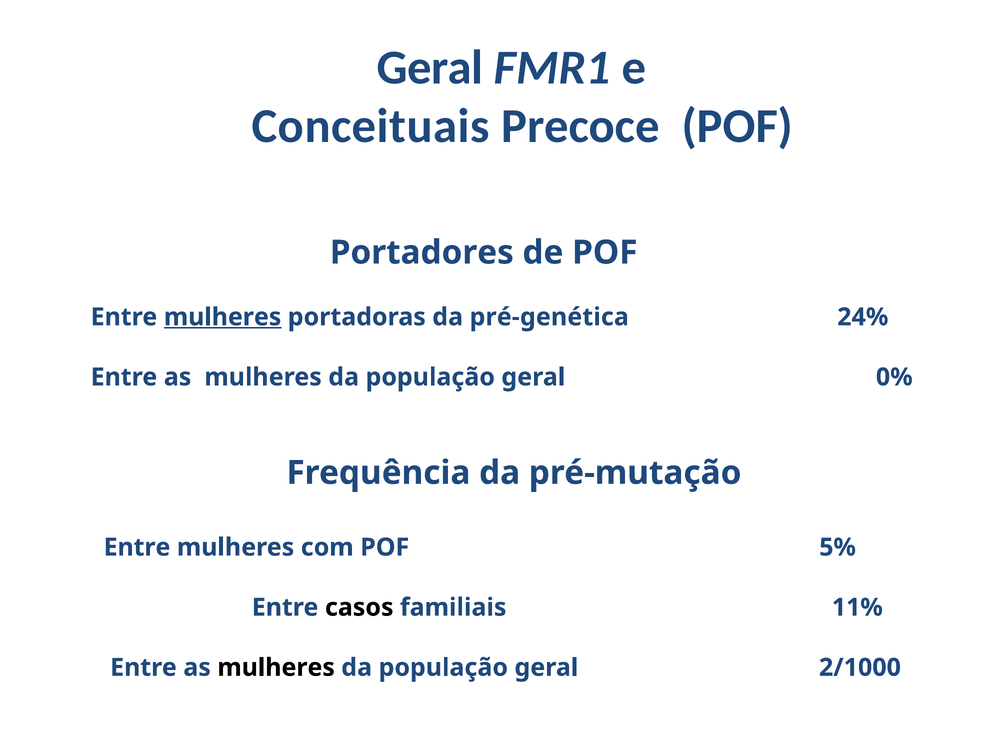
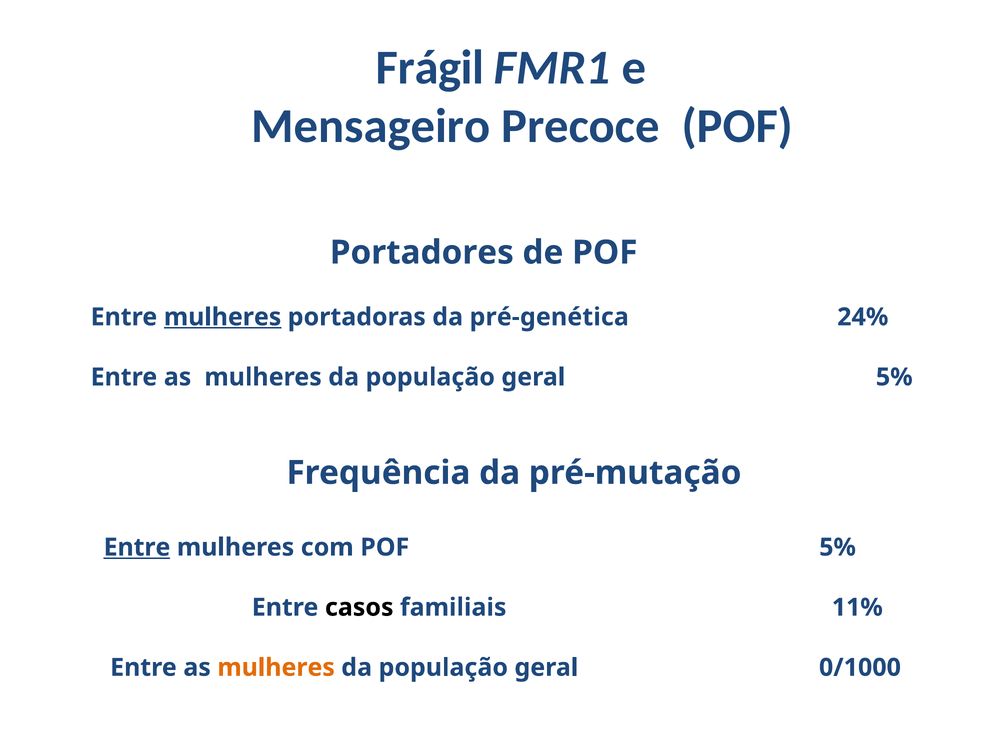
Geral at (430, 68): Geral -> Frágil
Conceituais: Conceituais -> Mensageiro
geral 0%: 0% -> 5%
Entre at (137, 547) underline: none -> present
mulheres at (276, 667) colour: black -> orange
2/1000: 2/1000 -> 0/1000
